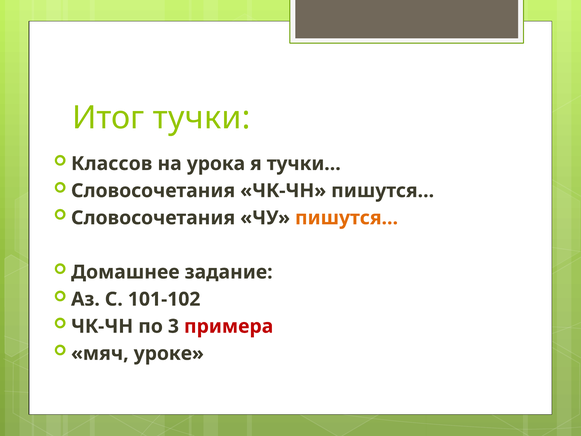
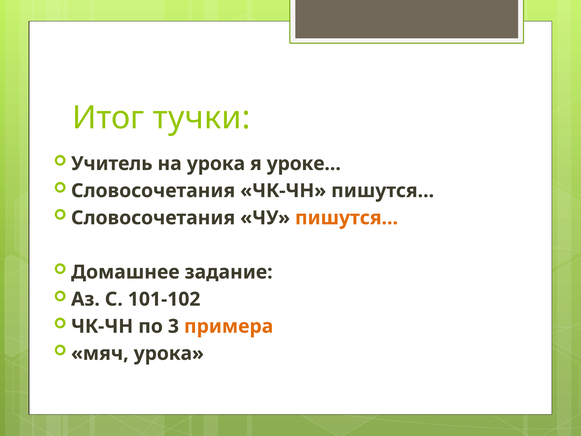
Классов: Классов -> Учитель
тучки…: тучки… -> уроке…
примера colour: red -> orange
мяч уроке: уроке -> урока
